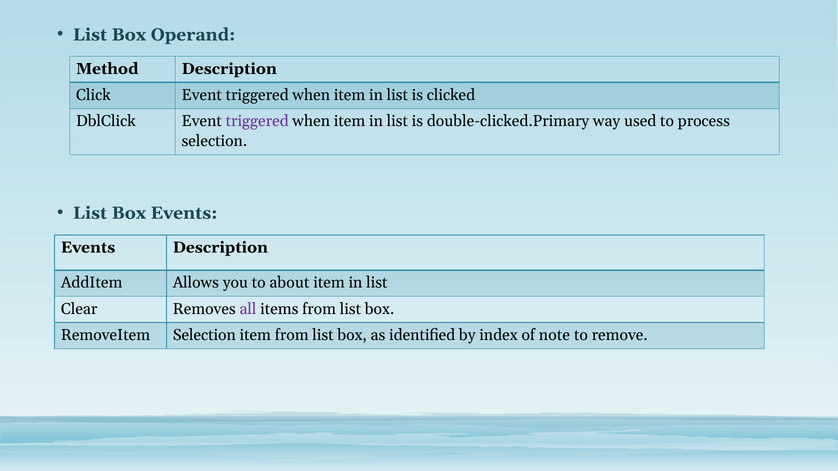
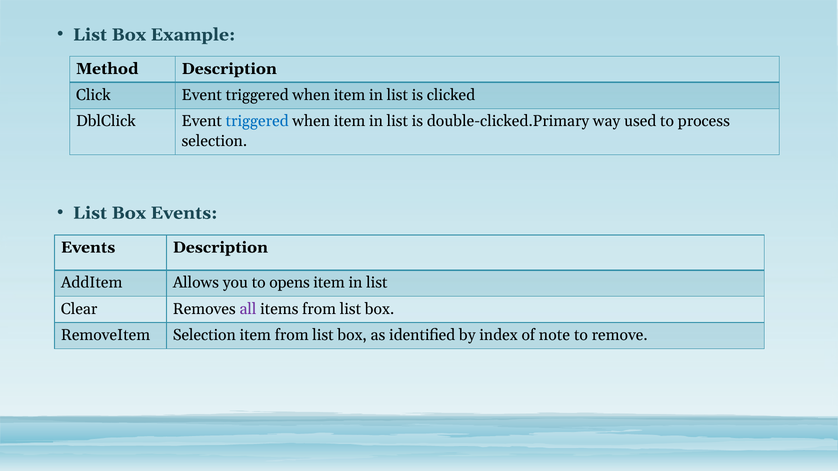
Operand: Operand -> Example
triggered at (257, 121) colour: purple -> blue
about: about -> opens
